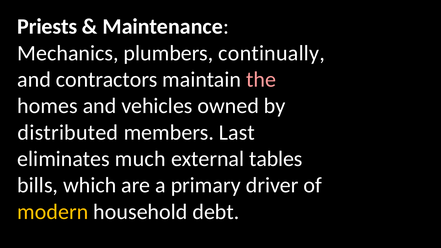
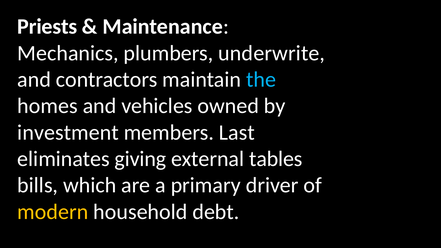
continually: continually -> underwrite
the colour: pink -> light blue
distributed: distributed -> investment
much: much -> giving
